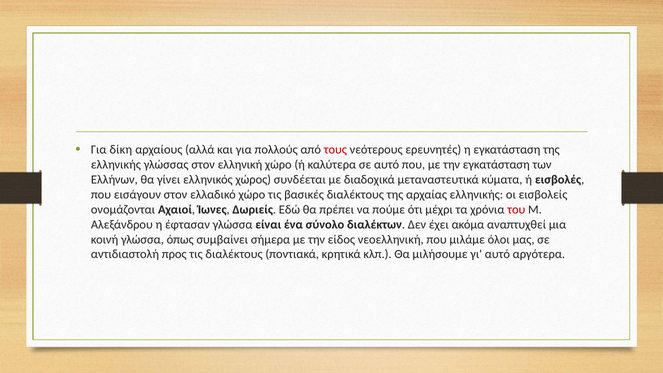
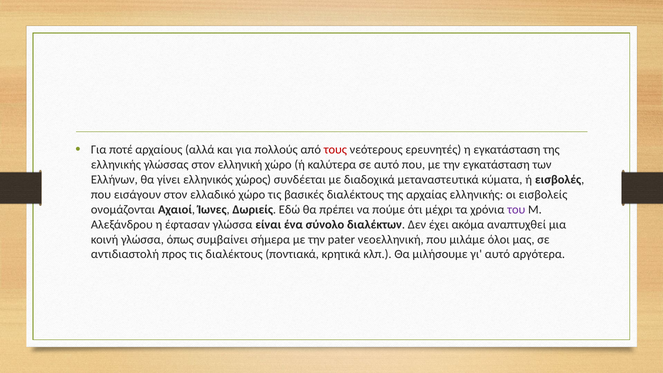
δίκη: δίκη -> ποτέ
του colour: red -> purple
είδος: είδος -> pater
